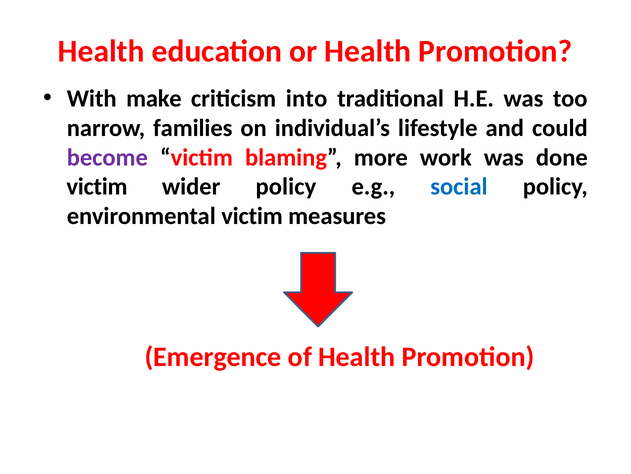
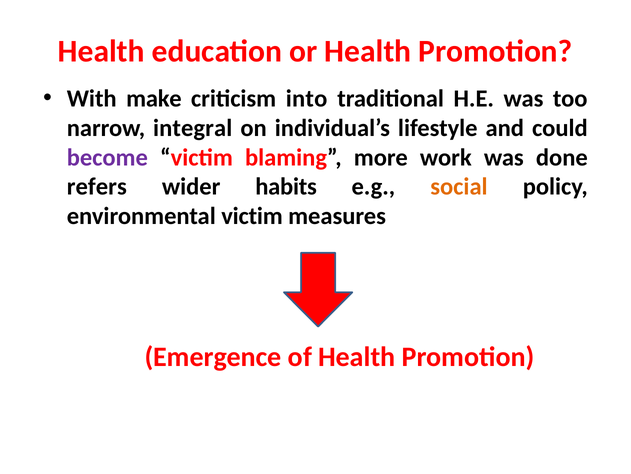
families: families -> integral
victim at (97, 187): victim -> refers
wider policy: policy -> habits
social colour: blue -> orange
